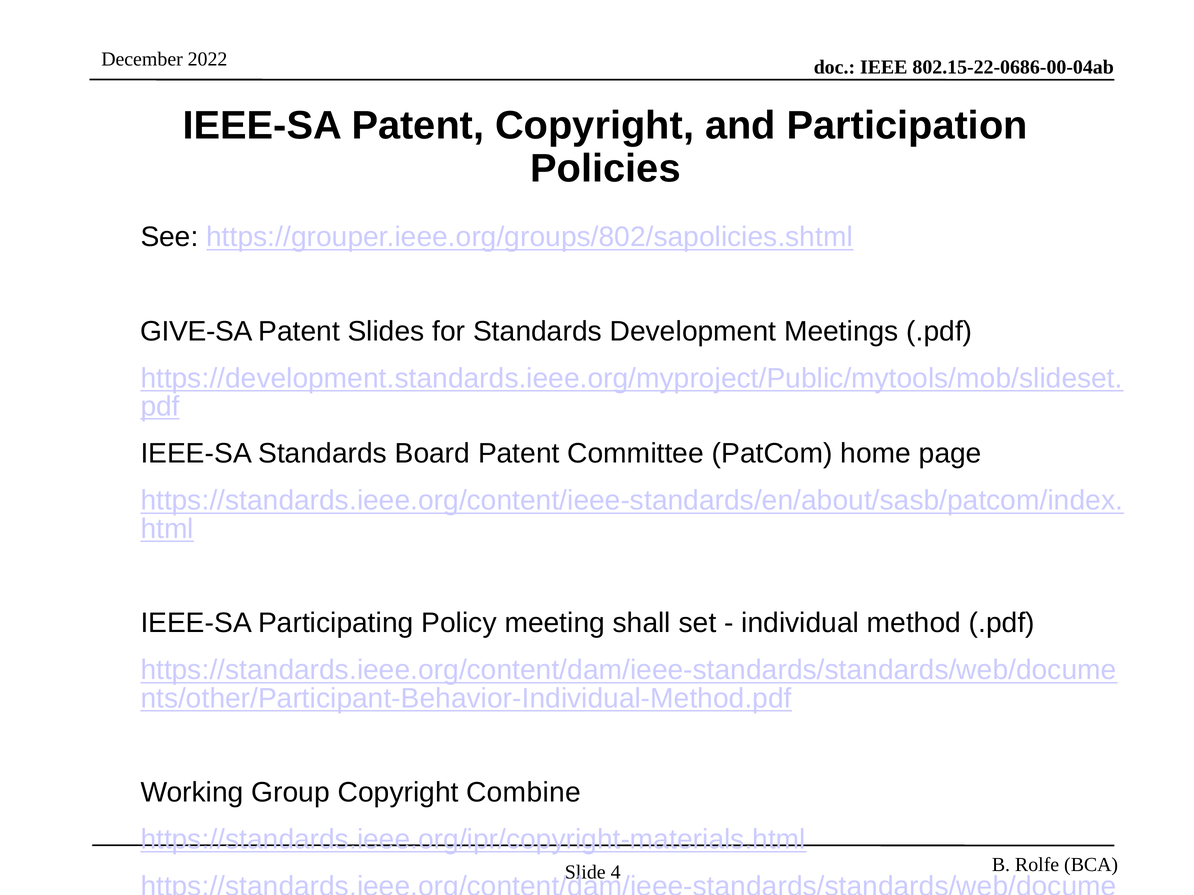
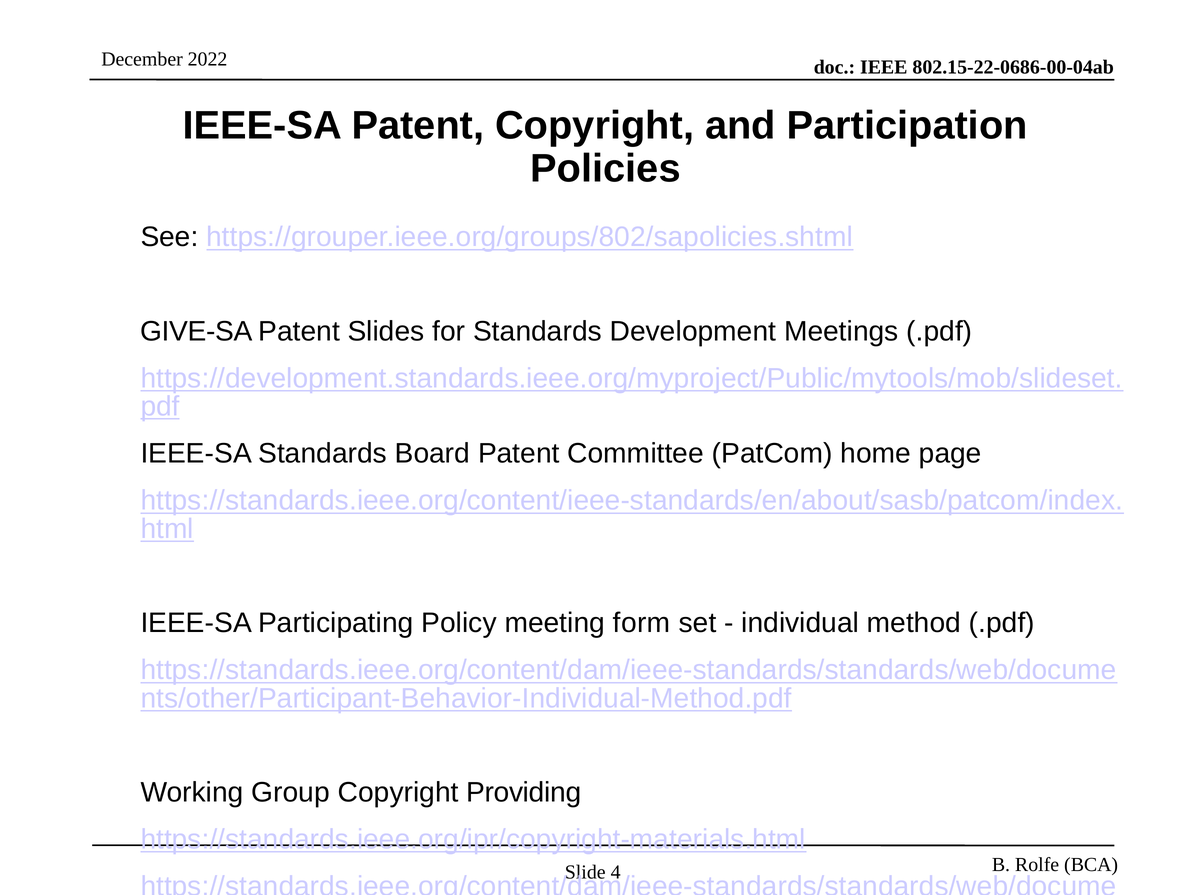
shall: shall -> form
Combine: Combine -> Providing
